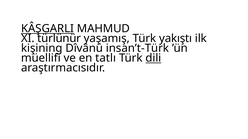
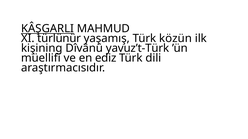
yakıştı: yakıştı -> közün
insan’t-Türk: insan’t-Türk -> yavuz’t-Türk
tatlı: tatlı -> ediz
dili underline: present -> none
